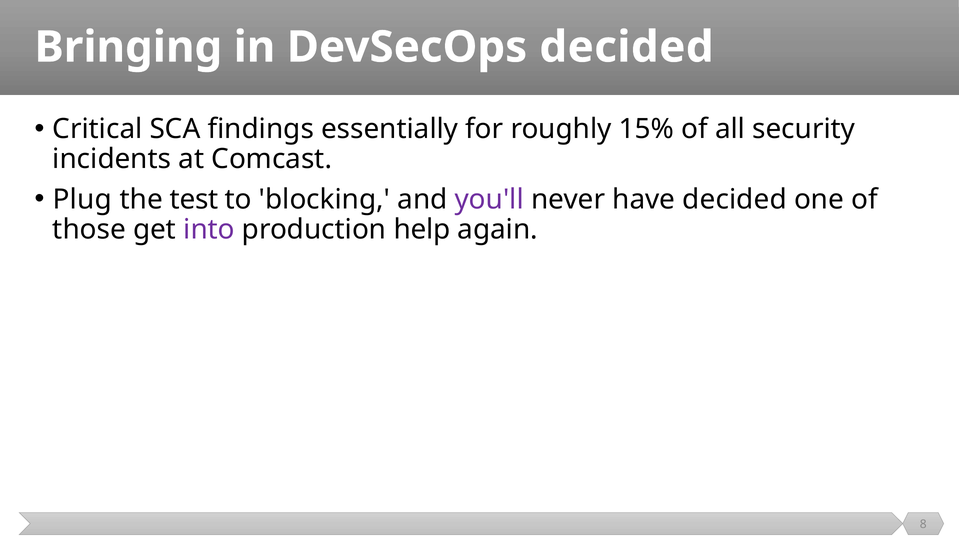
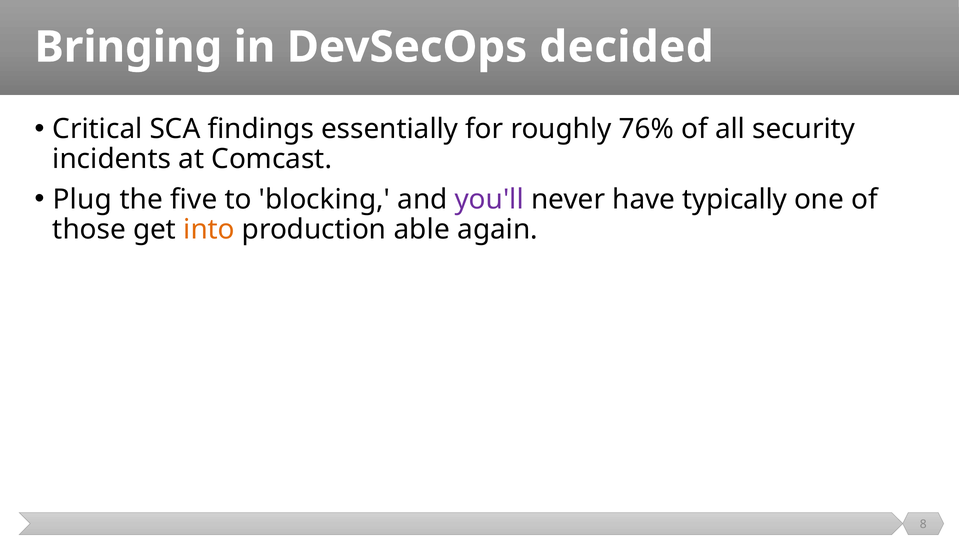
15%: 15% -> 76%
test: test -> five
have decided: decided -> typically
into colour: purple -> orange
help: help -> able
